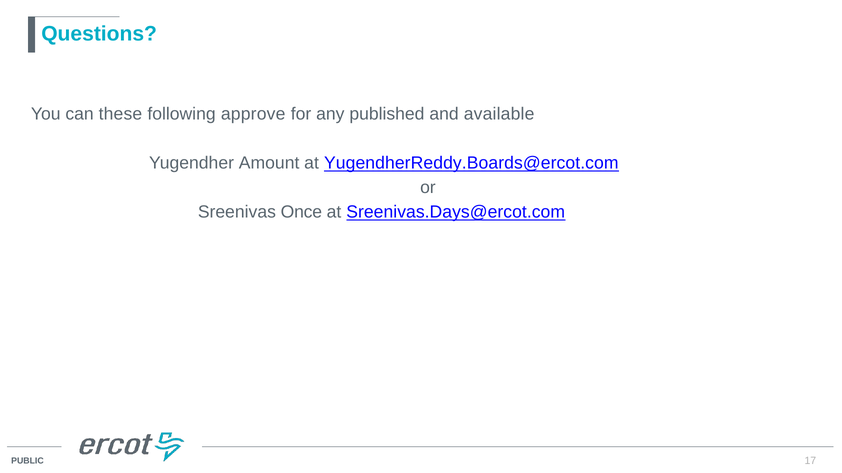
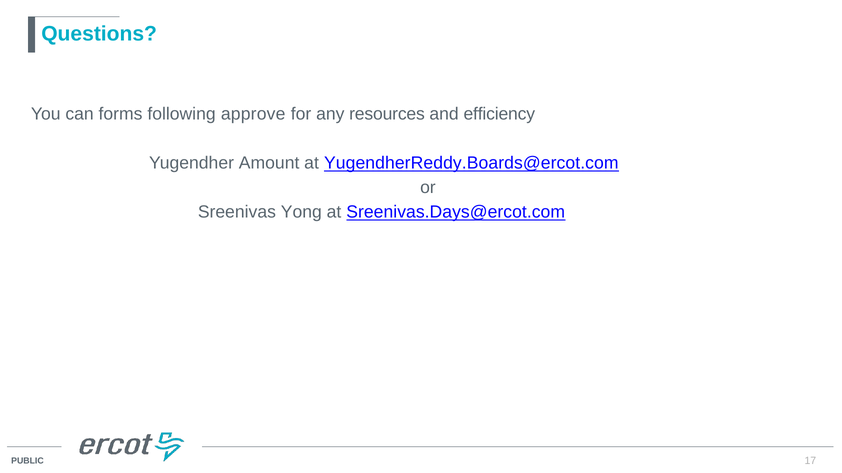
these: these -> forms
published: published -> resources
available: available -> efficiency
Once: Once -> Yong
